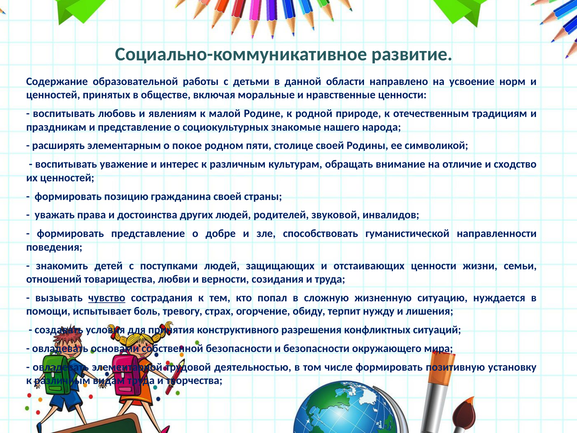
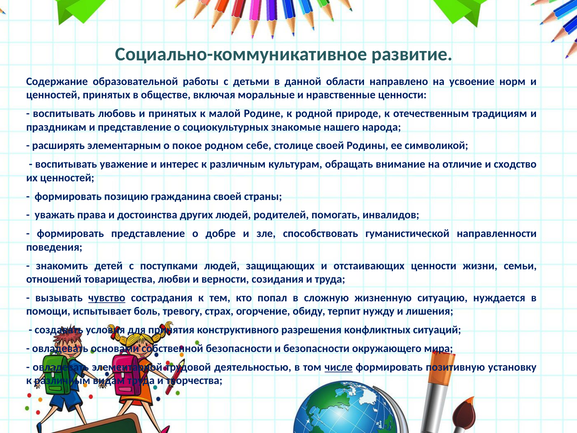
и явлениям: явлениям -> принятых
пяти: пяти -> себе
звуковой: звуковой -> помогать
числе underline: none -> present
